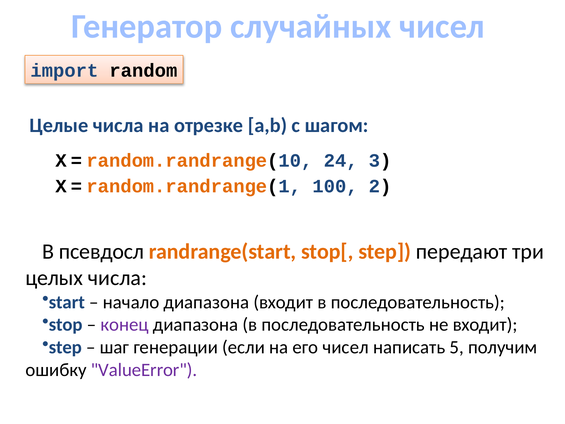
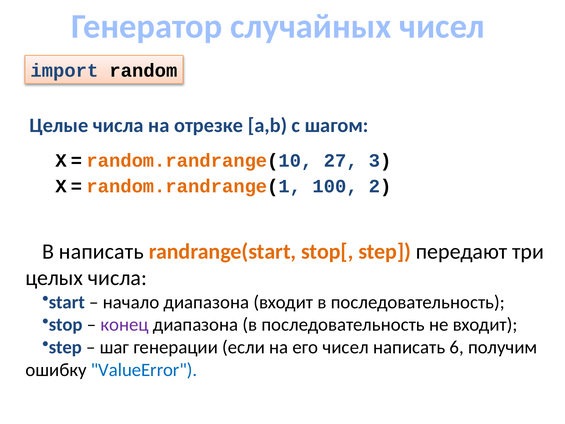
24: 24 -> 27
В псевдосл: псевдосл -> написать
5: 5 -> 6
ValueError colour: purple -> blue
